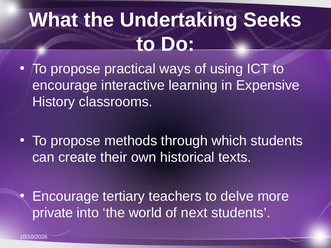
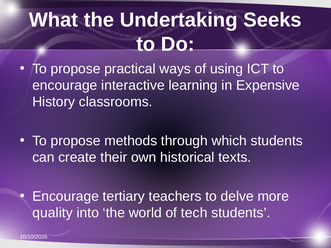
private: private -> quality
next: next -> tech
